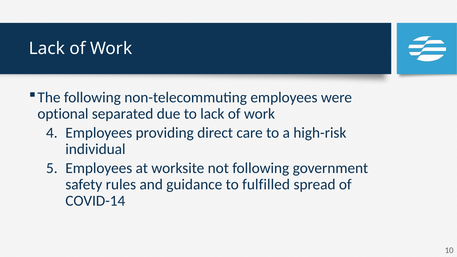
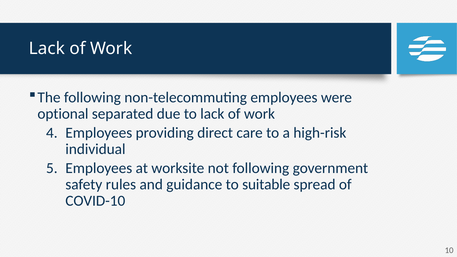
fulfilled: fulfilled -> suitable
COVID-14: COVID-14 -> COVID-10
